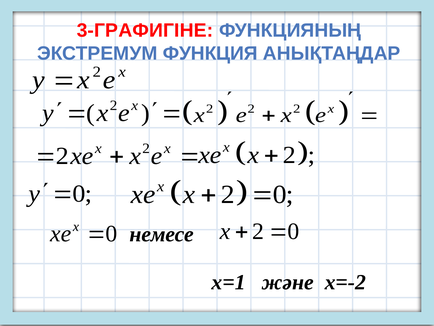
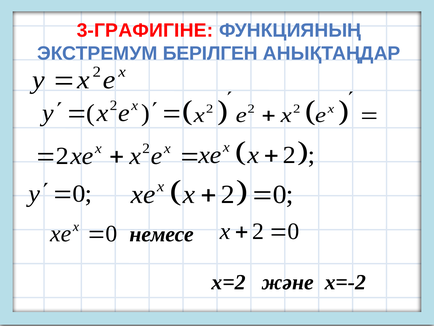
ФУНКЦИЯ: ФУНКЦИЯ -> БЕРІЛГЕН
х=1: х=1 -> х=2
